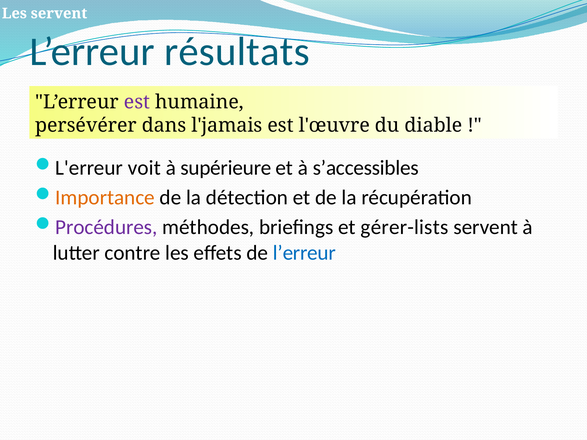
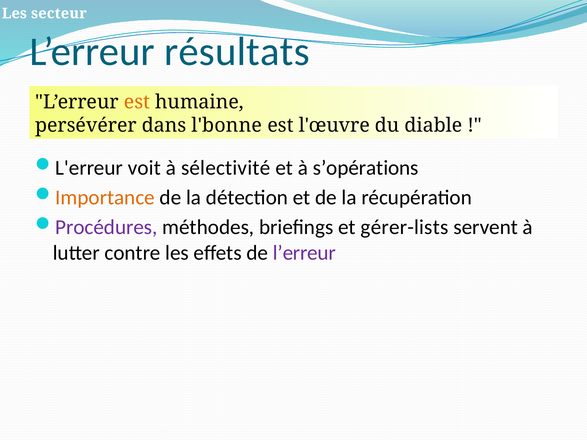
Les servent: servent -> secteur
est at (137, 102) colour: purple -> orange
l'jamais: l'jamais -> l'bonne
supérieure: supérieure -> sélectivité
s’accessibles: s’accessibles -> s’opérations
l’erreur at (304, 253) colour: blue -> purple
